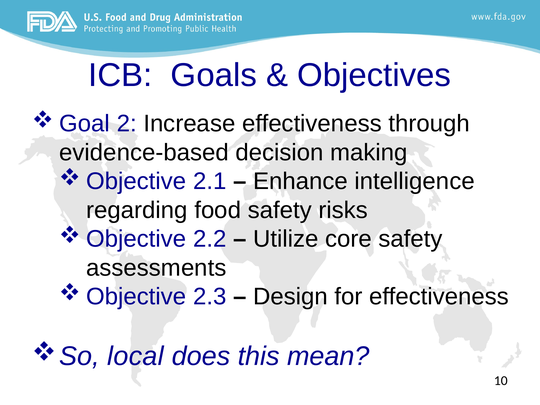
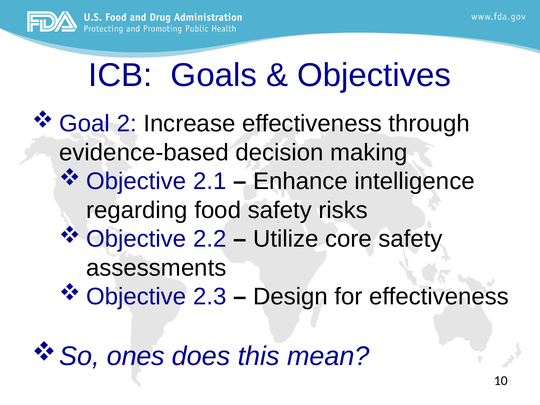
local: local -> ones
